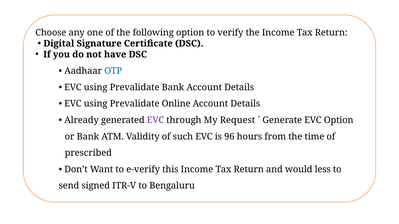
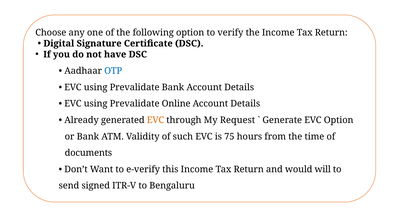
EVC at (156, 120) colour: purple -> orange
96: 96 -> 75
prescribed: prescribed -> documents
less: less -> will
